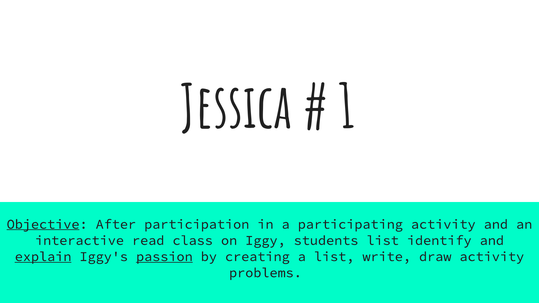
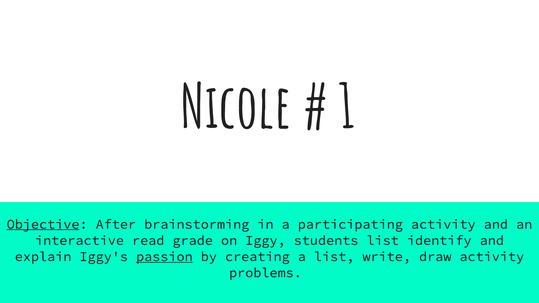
Jessica: Jessica -> Nicole
participation: participation -> brainstorming
class: class -> grade
explain underline: present -> none
